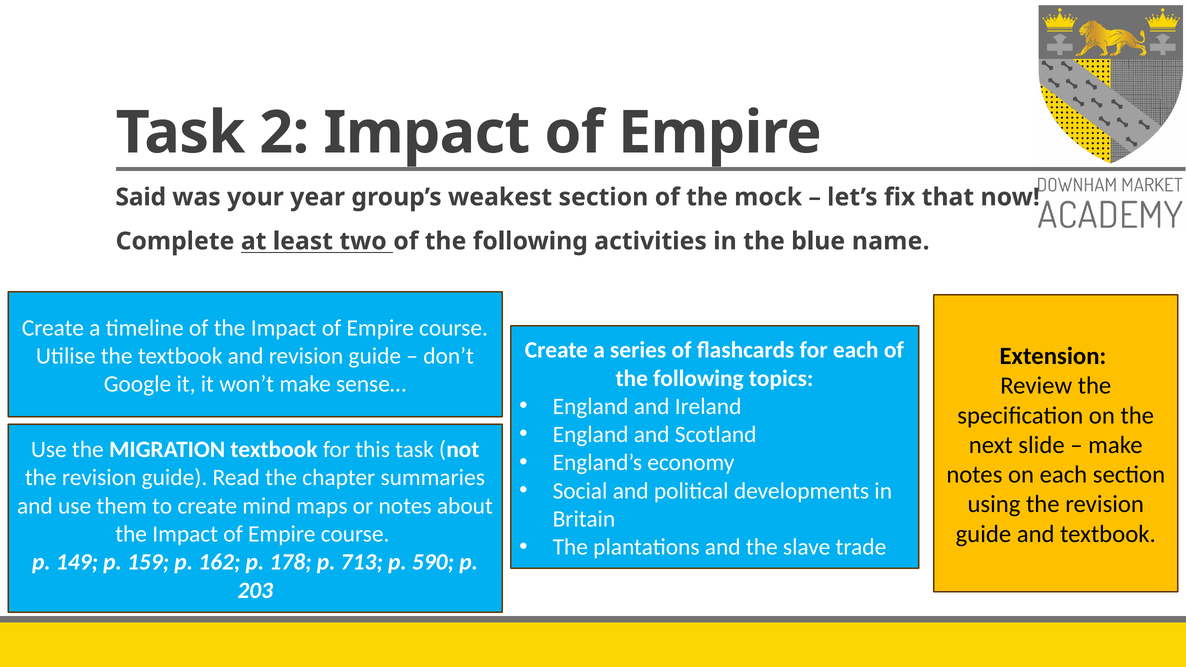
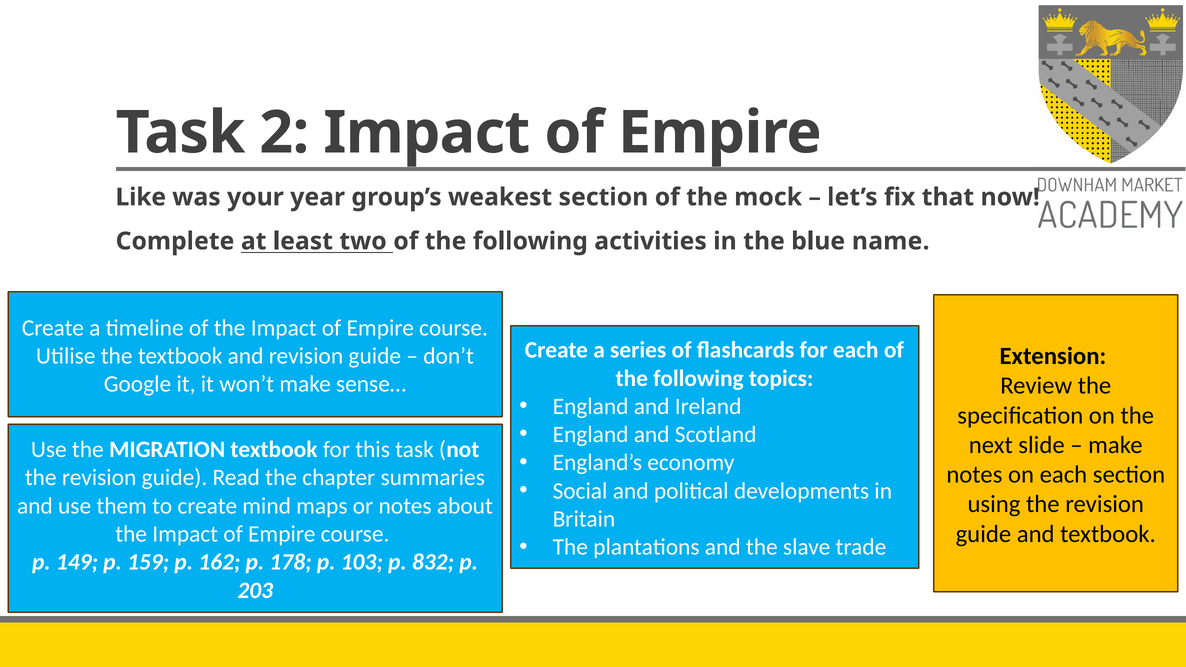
Said: Said -> Like
713: 713 -> 103
590: 590 -> 832
